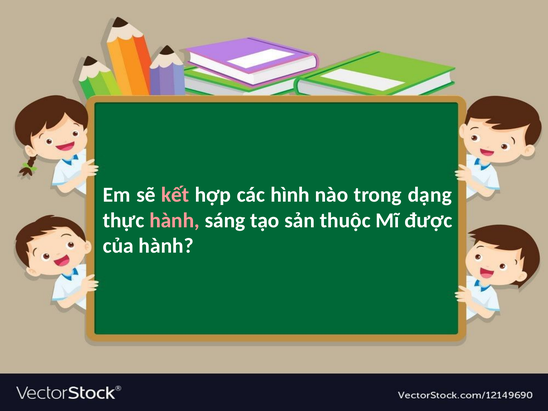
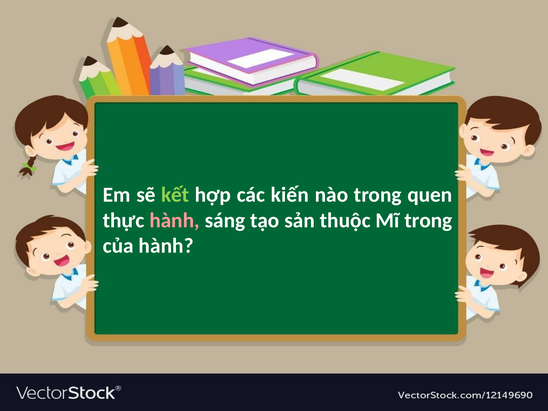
kết colour: pink -> light green
hình: hình -> kiến
dạng: dạng -> quen
Mĩ được: được -> trong
